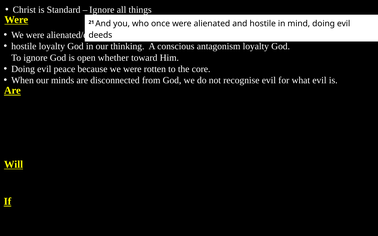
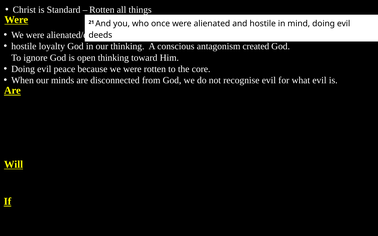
Ignore at (102, 10): Ignore -> Rotten
antagonism loyalty: loyalty -> created
open whether: whether -> thinking
